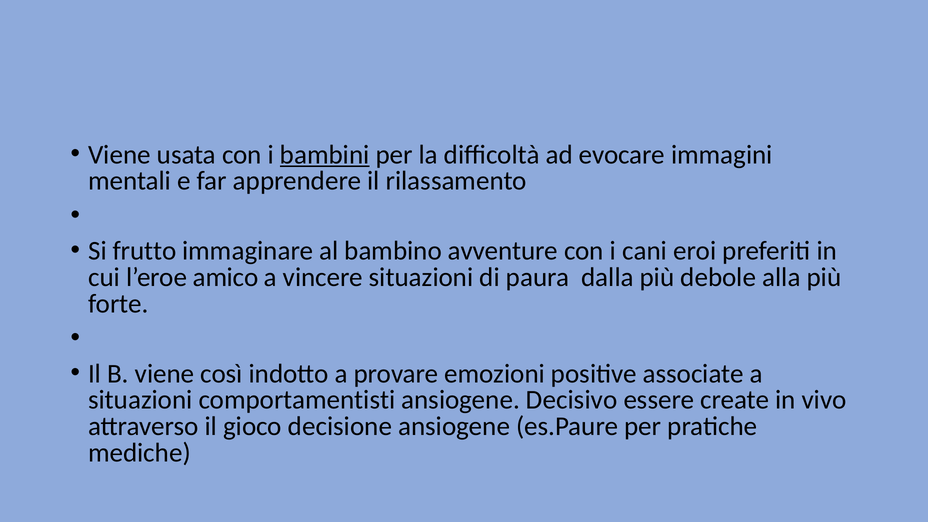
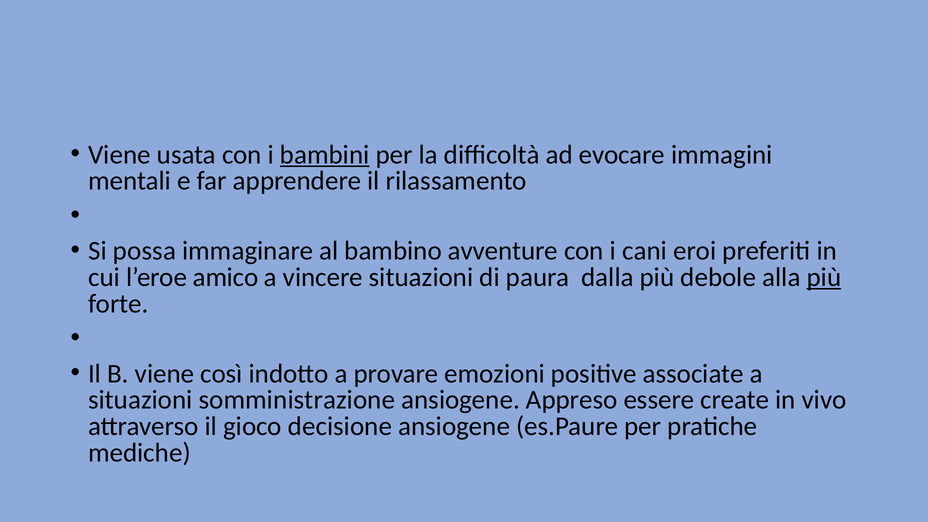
frutto: frutto -> possa
più at (824, 277) underline: none -> present
comportamentisti: comportamentisti -> somministrazione
Decisivo: Decisivo -> Appreso
